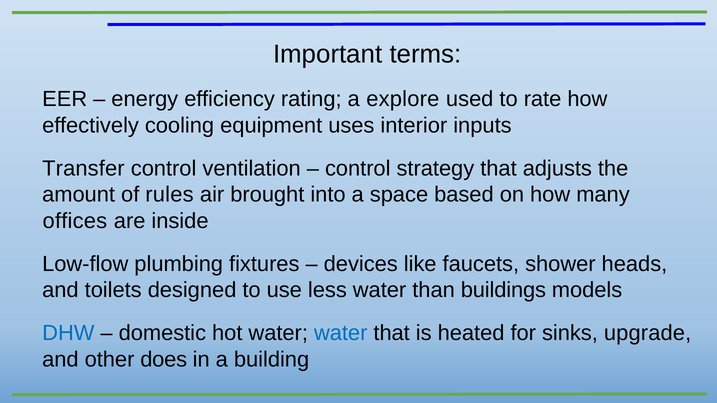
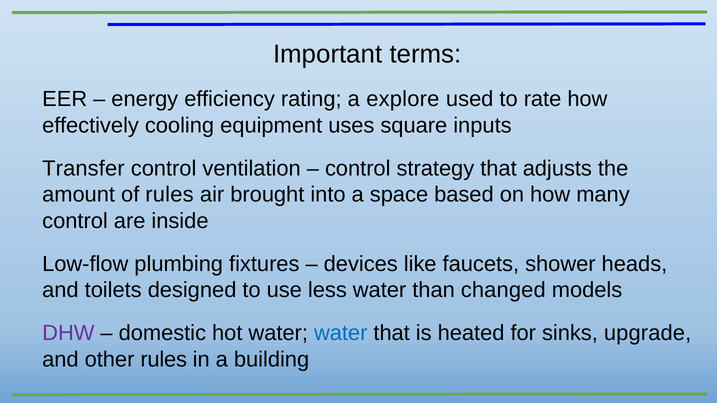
interior: interior -> square
offices at (75, 221): offices -> control
buildings: buildings -> changed
DHW colour: blue -> purple
other does: does -> rules
